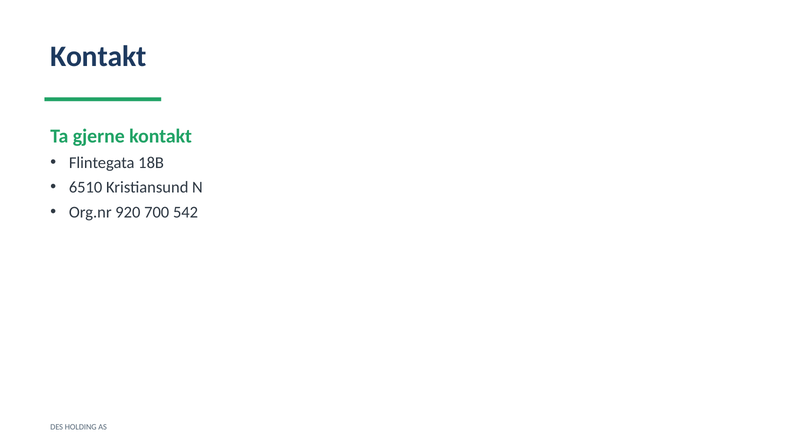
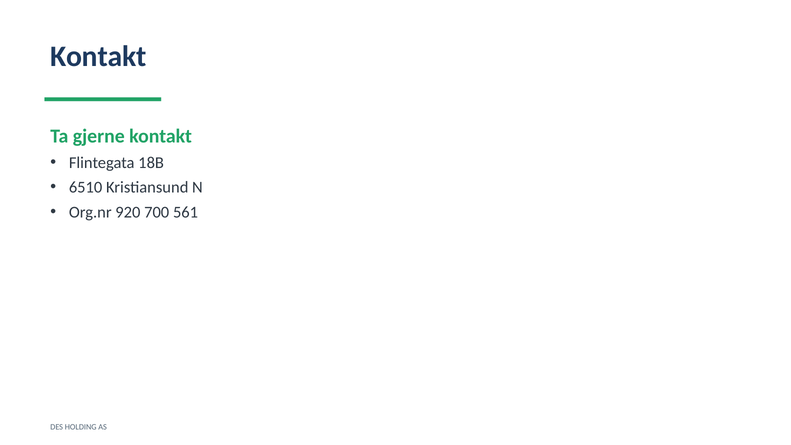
542: 542 -> 561
